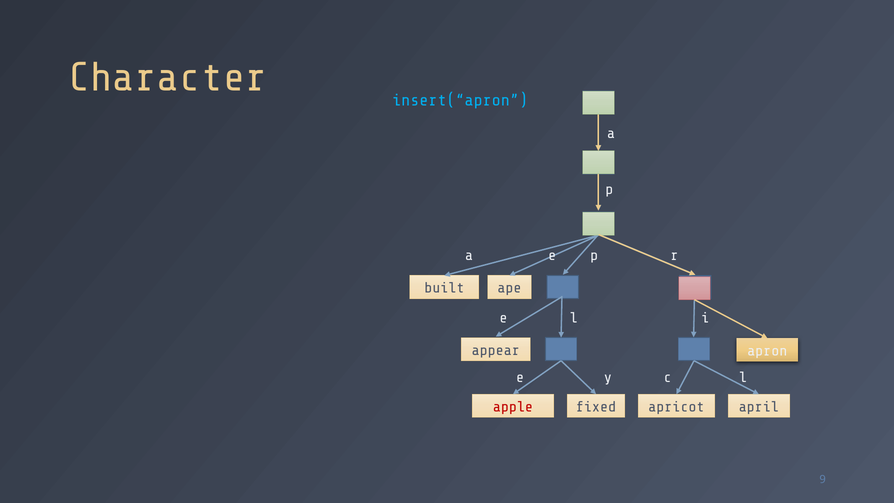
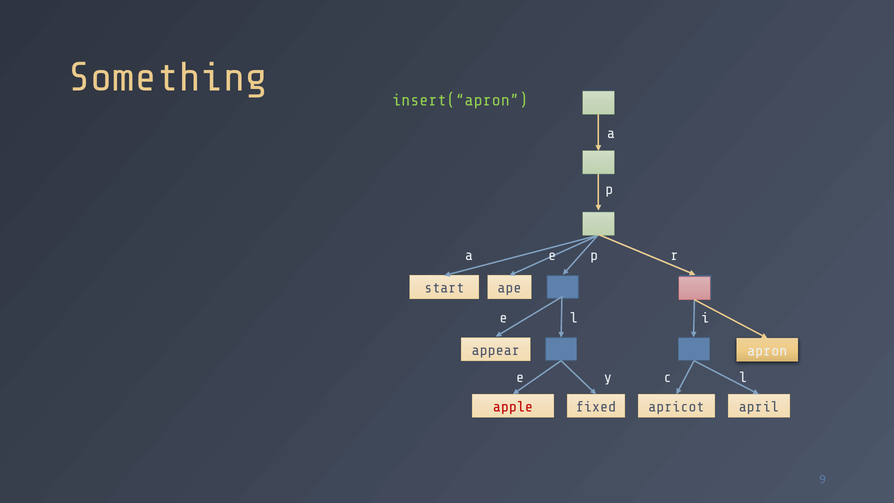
Character: Character -> Something
insert(“apron colour: light blue -> light green
built: built -> start
